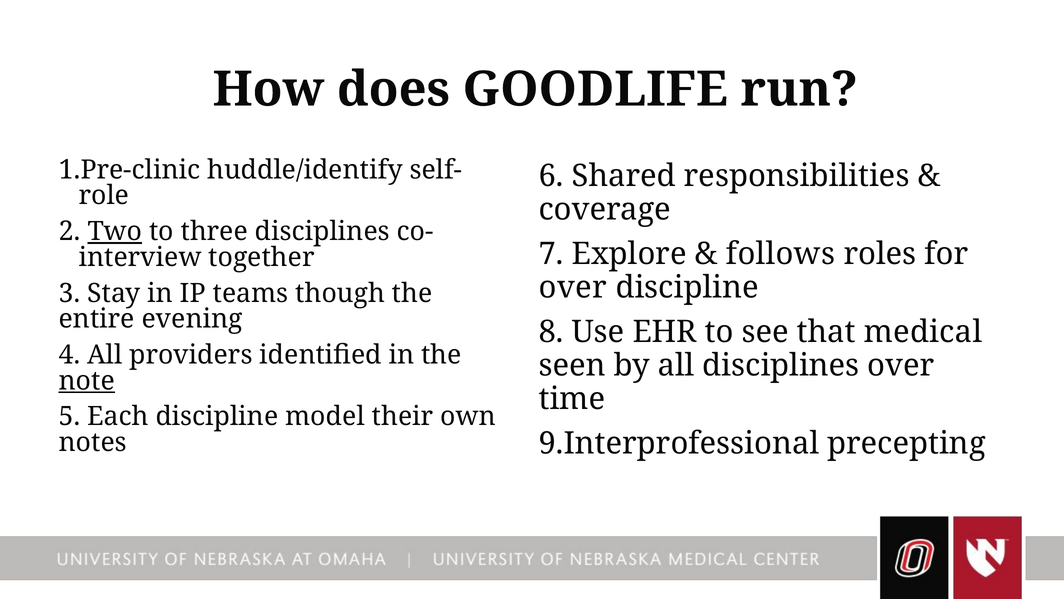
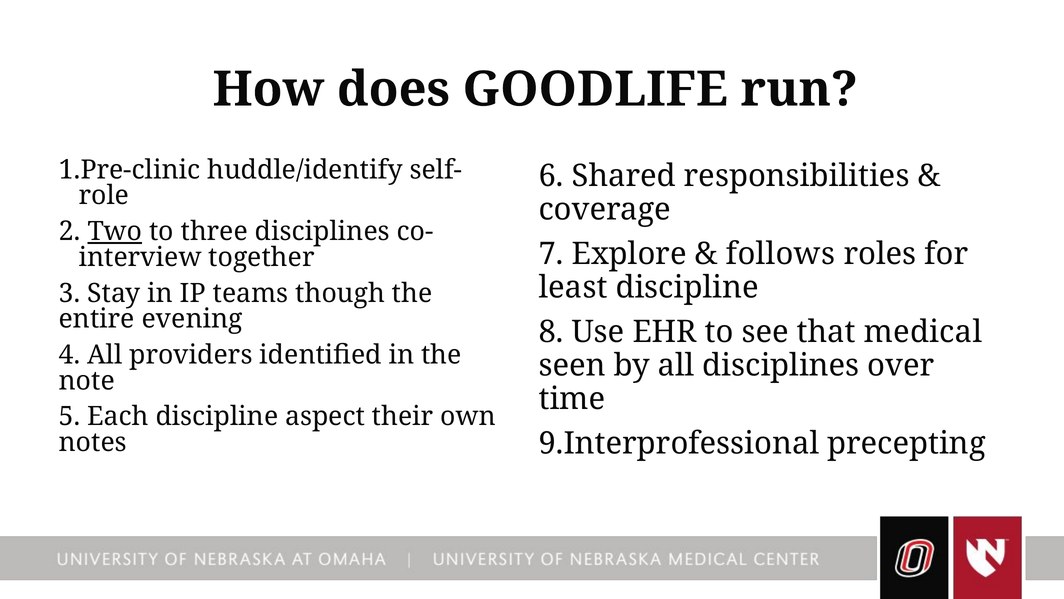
over at (573, 287): over -> least
note underline: present -> none
model: model -> aspect
